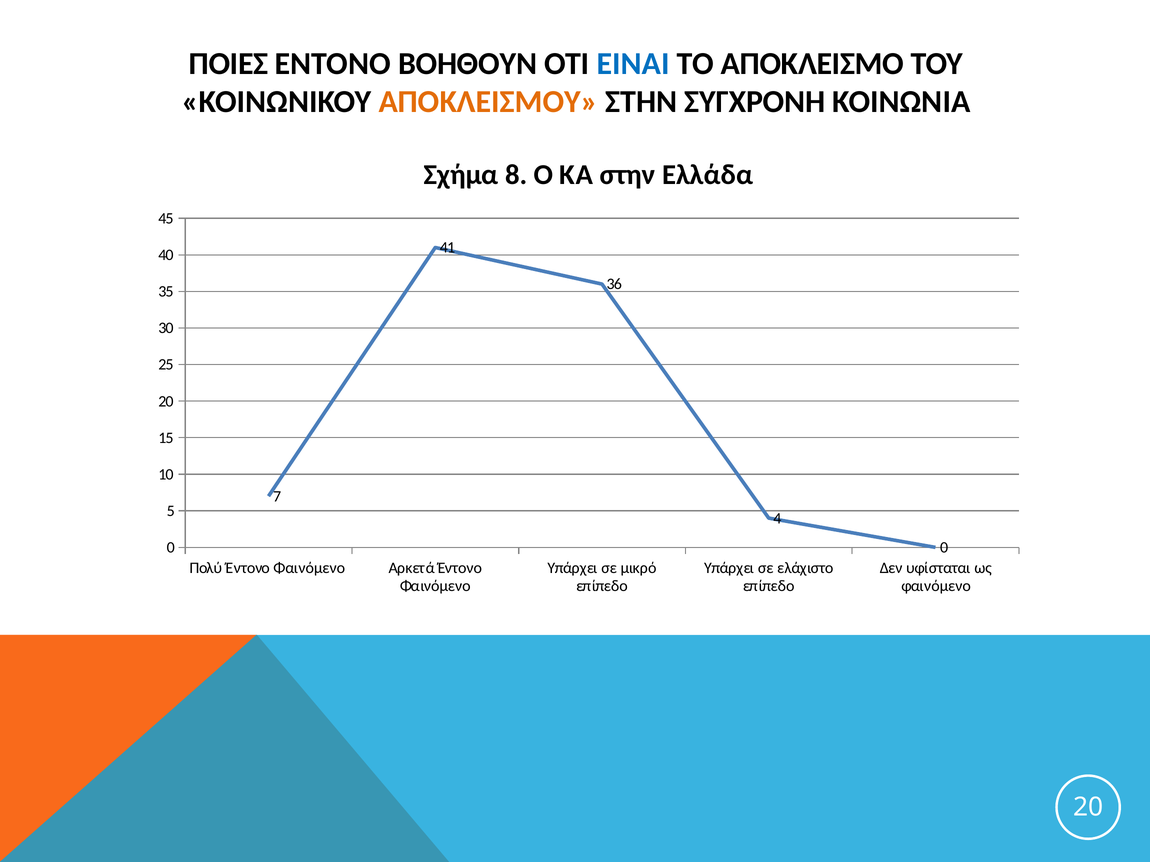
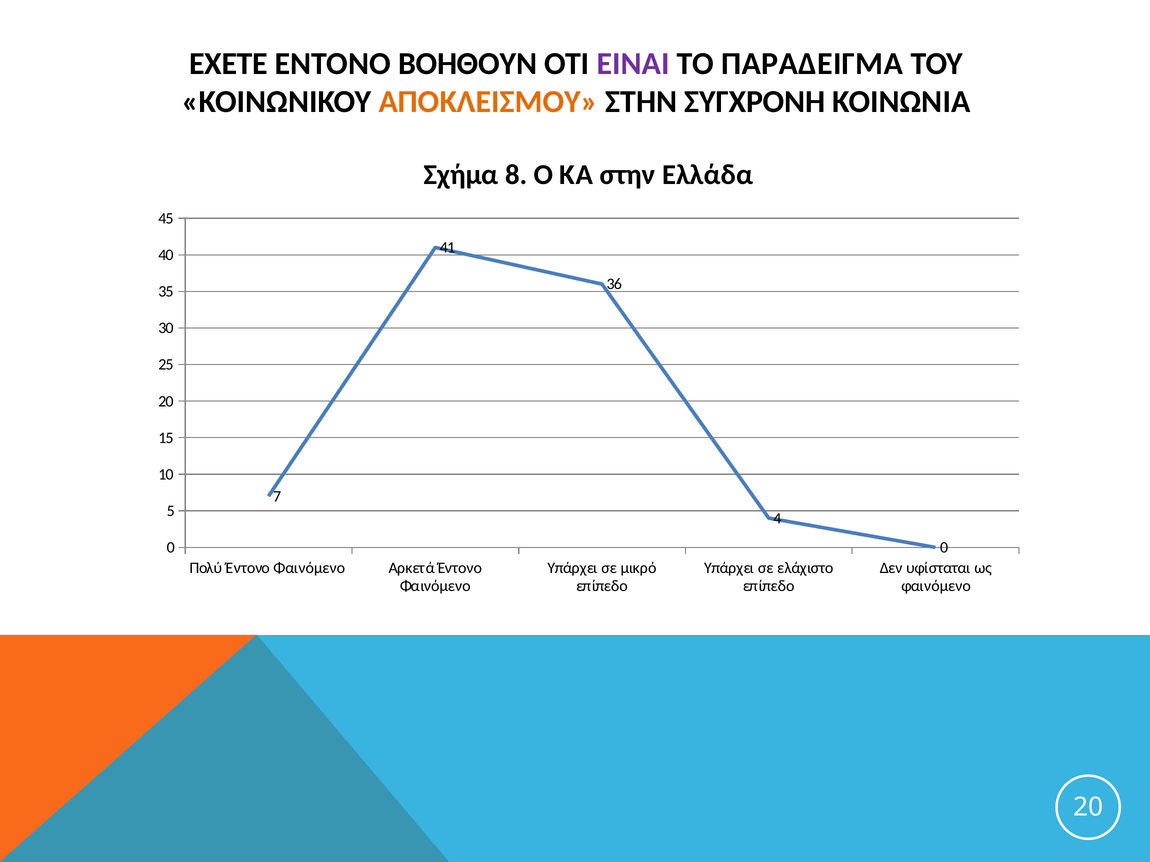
ΠΟΙΕΣ: ΠΟΙΕΣ -> ΕΧΕΤΕ
ΕΙΝΑΙ colour: blue -> purple
ΑΠΟΚΛΕΙΣΜΟ: ΑΠΟΚΛΕΙΣΜΟ -> ΠΑΡΑΔΕΙΓΜΑ
